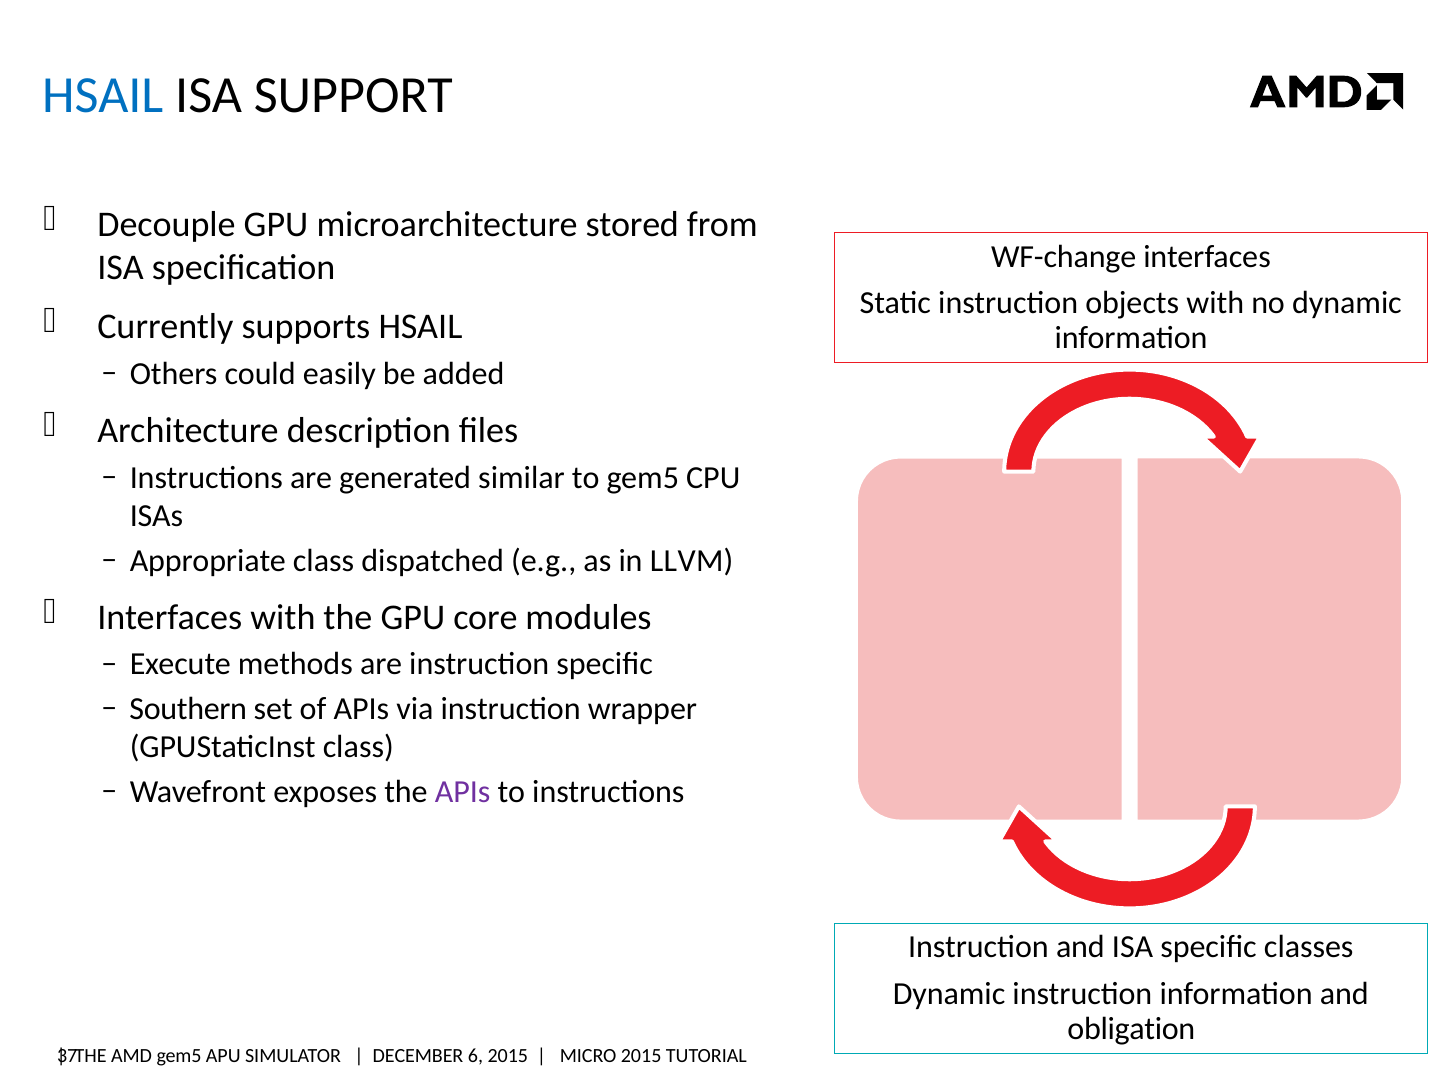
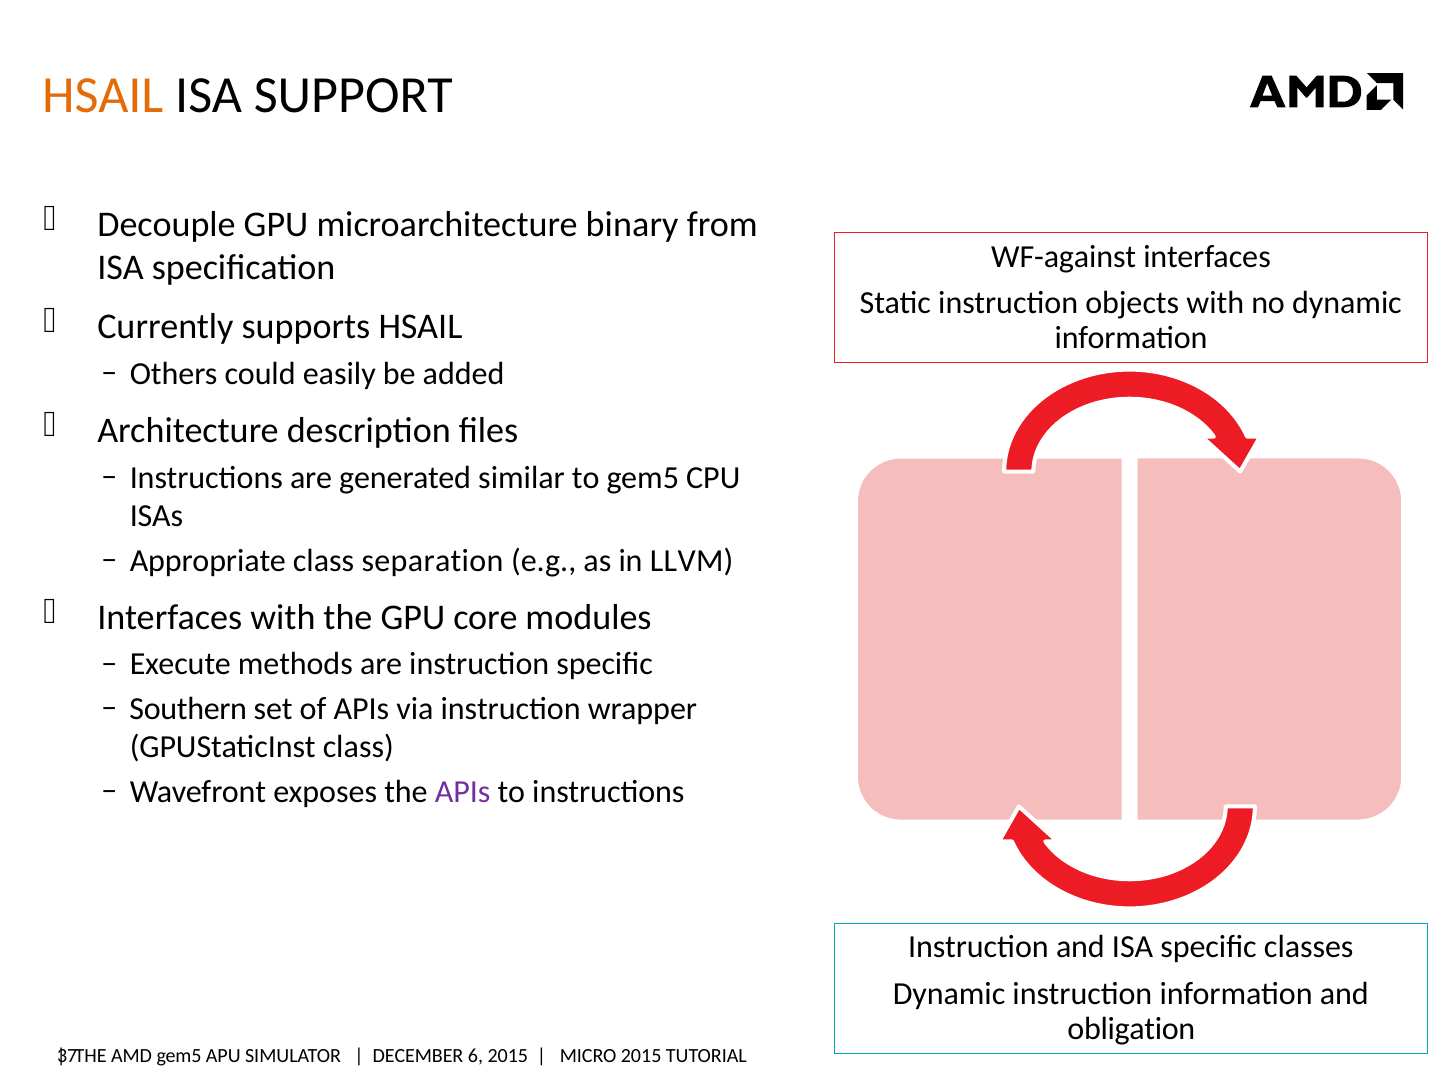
HSAIL at (103, 96) colour: blue -> orange
stored: stored -> binary
WF-change: WF-change -> WF-against
dispatched: dispatched -> separation
